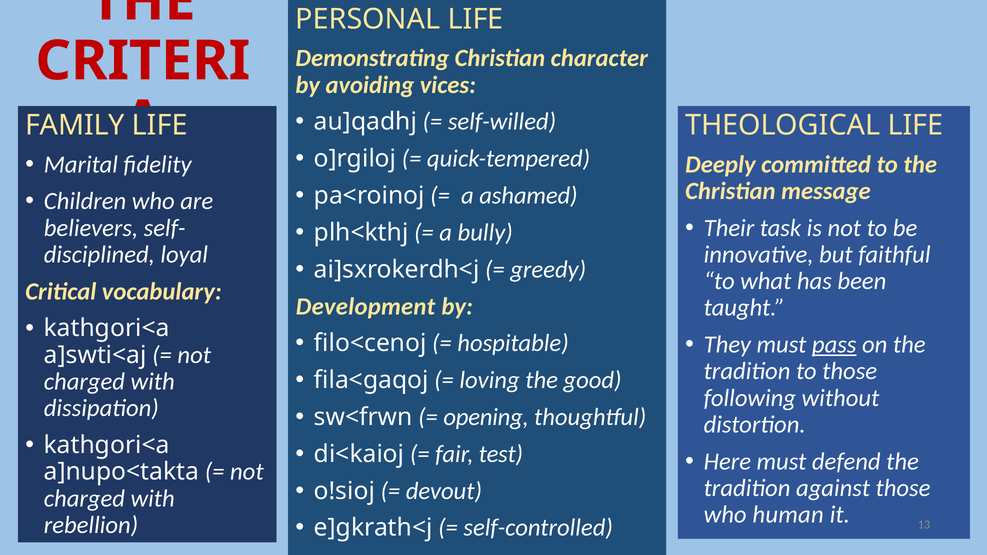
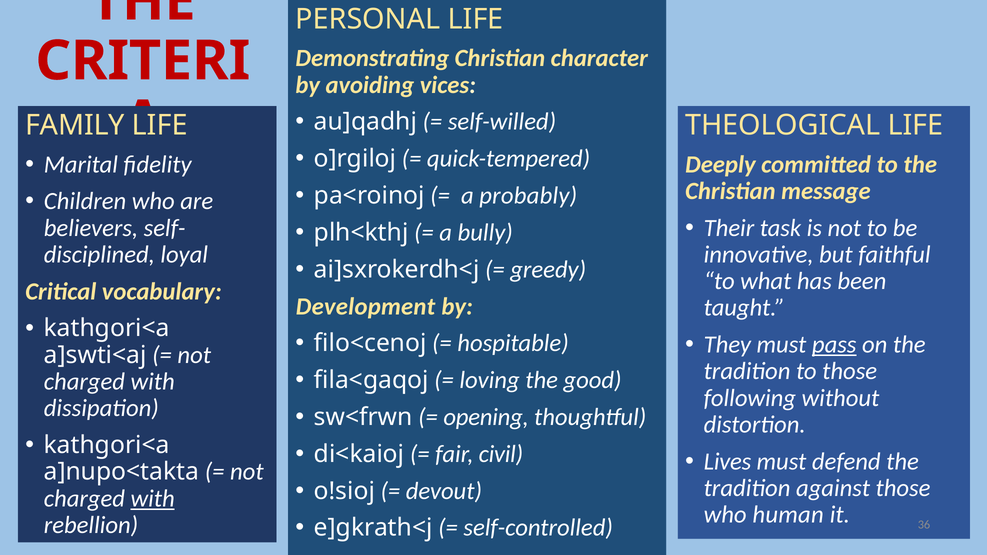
ashamed: ashamed -> probably
test: test -> civil
Here: Here -> Lives
with at (153, 499) underline: none -> present
13: 13 -> 36
